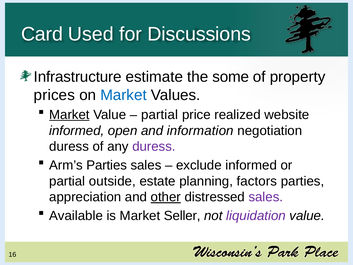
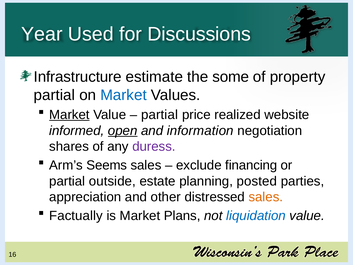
Card: Card -> Year
prices at (54, 95): prices -> partial
open underline: none -> present
duress at (69, 146): duress -> shares
Arm’s Parties: Parties -> Seems
exclude informed: informed -> financing
factors: factors -> posted
other underline: present -> none
sales at (266, 197) colour: purple -> orange
Available: Available -> Factually
Seller: Seller -> Plans
liquidation colour: purple -> blue
